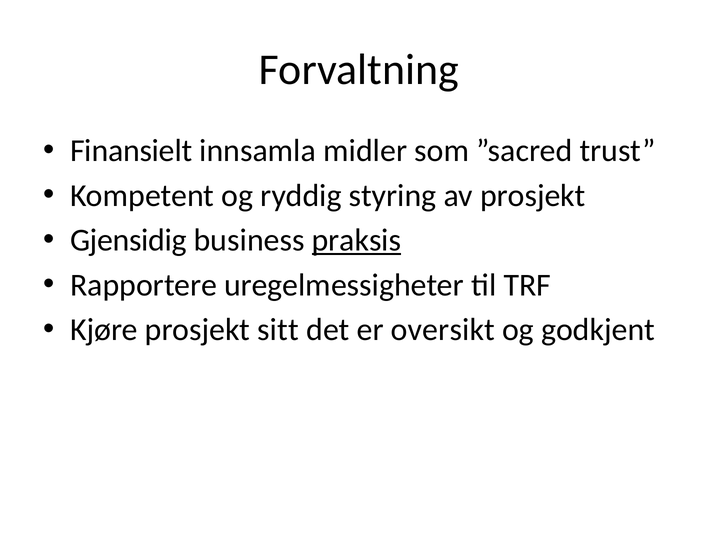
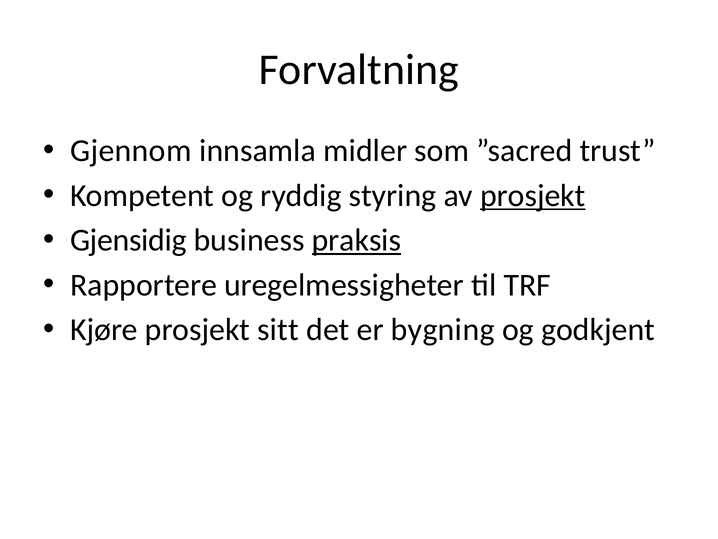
Finansielt: Finansielt -> Gjennom
prosjekt at (533, 195) underline: none -> present
oversikt: oversikt -> bygning
